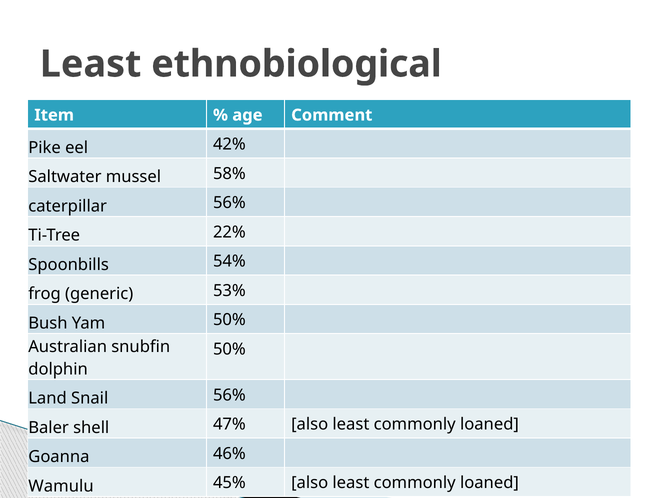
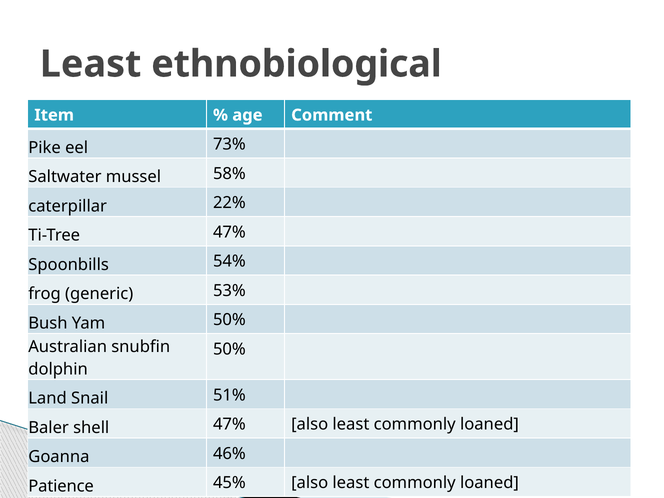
42%: 42% -> 73%
56% at (229, 203): 56% -> 22%
22% at (229, 232): 22% -> 47%
56% at (229, 395): 56% -> 51%
Wamulu: Wamulu -> Patience
